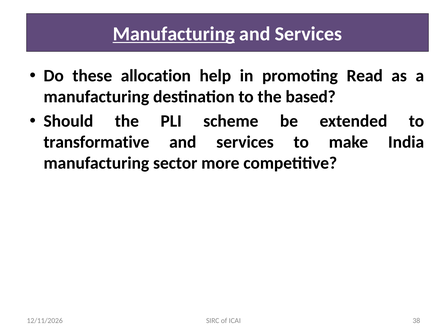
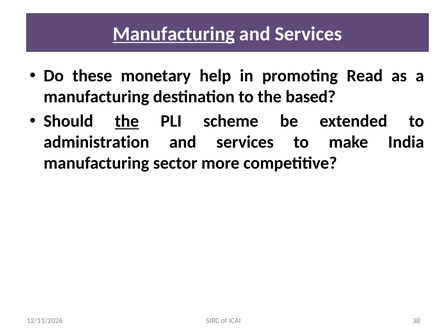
allocation: allocation -> monetary
the at (127, 121) underline: none -> present
transformative: transformative -> administration
